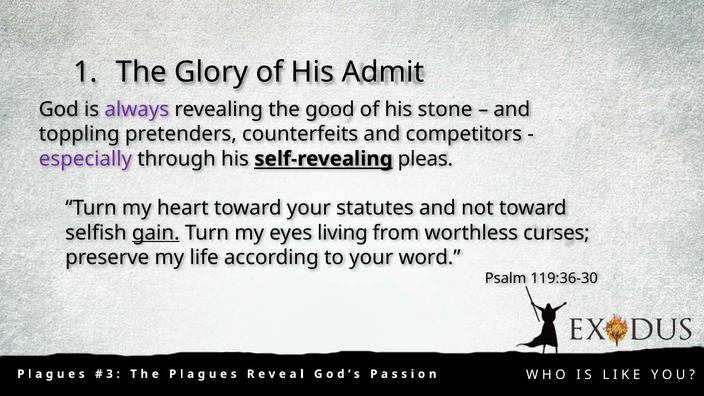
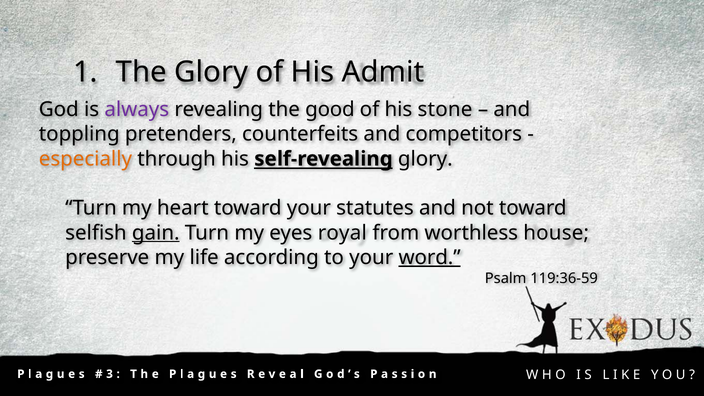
especially colour: purple -> orange
self-revealing pleas: pleas -> glory
living: living -> royal
curses: curses -> house
word underline: none -> present
119:36-30: 119:36-30 -> 119:36-59
